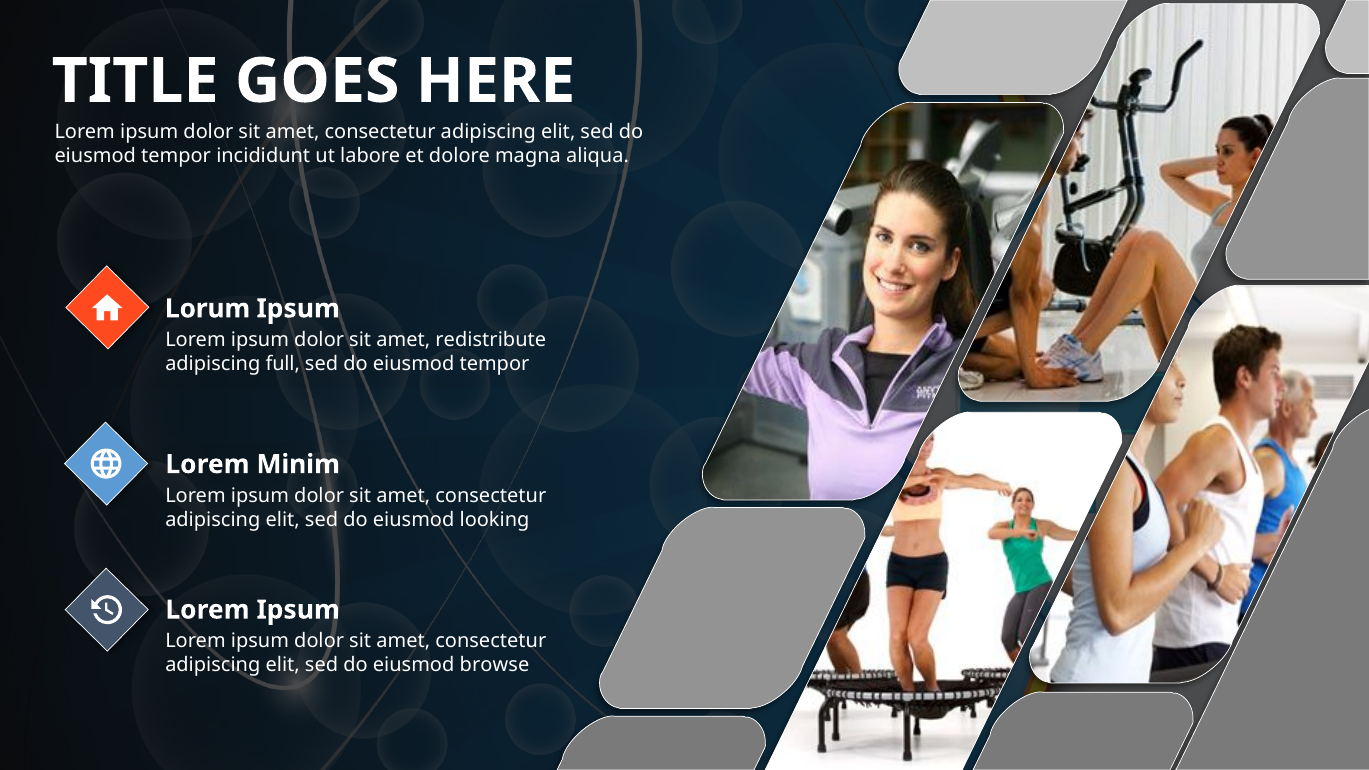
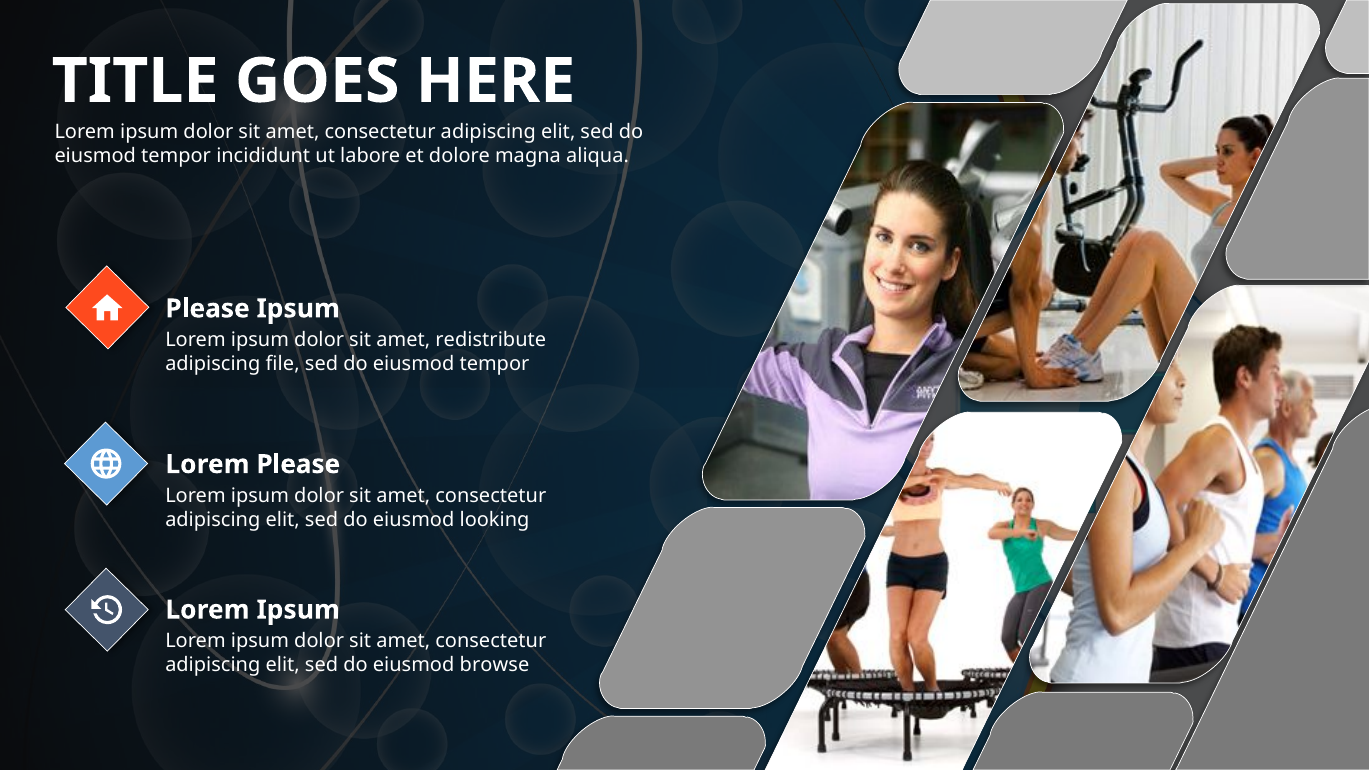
Lorum at (208, 309): Lorum -> Please
full: full -> file
Lorem Minim: Minim -> Please
